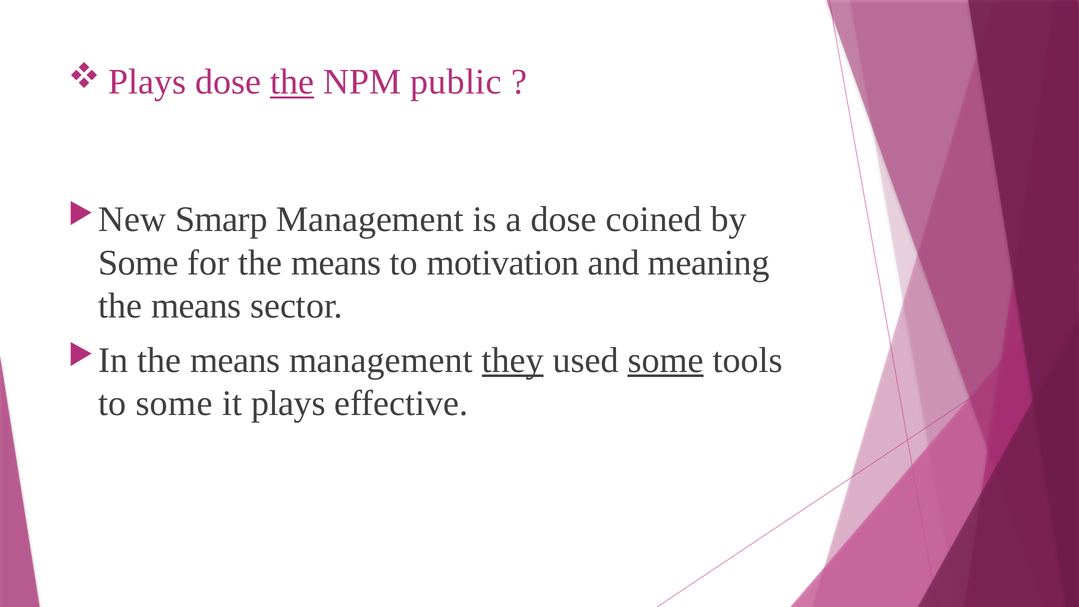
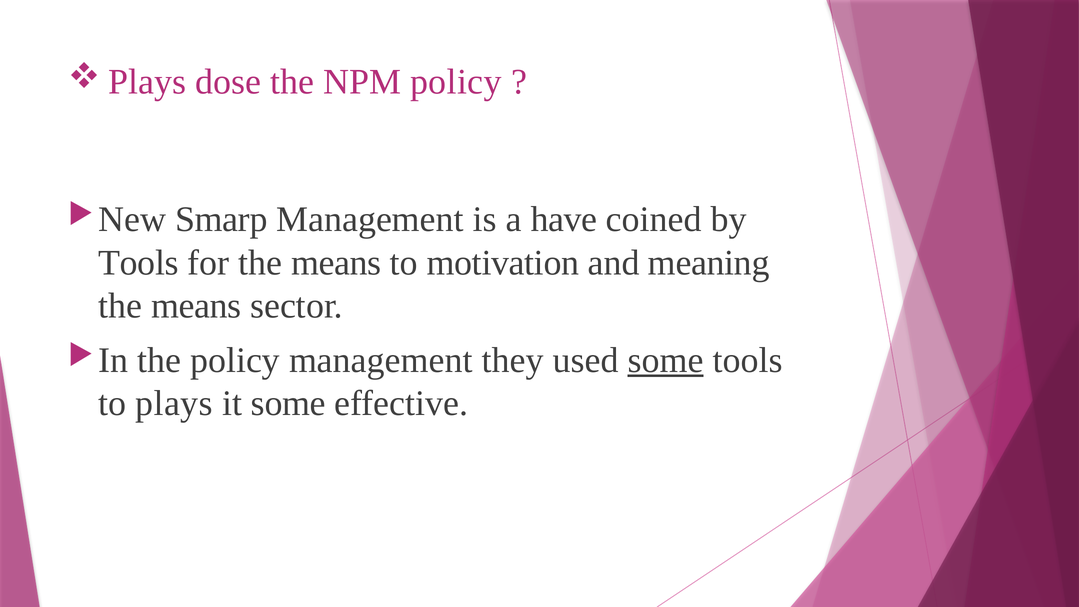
the at (292, 82) underline: present -> none
NPM public: public -> policy
a dose: dose -> have
Some at (138, 263): Some -> Tools
means at (235, 360): means -> policy
they underline: present -> none
to some: some -> plays
it plays: plays -> some
